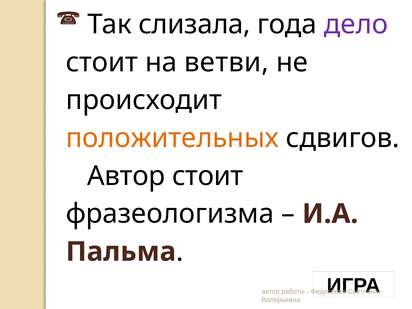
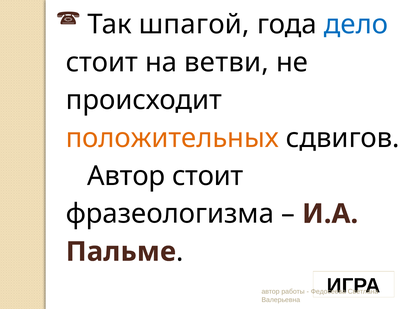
слизала: слизала -> шпагой
дело colour: purple -> blue
Пальма: Пальма -> Пальме
